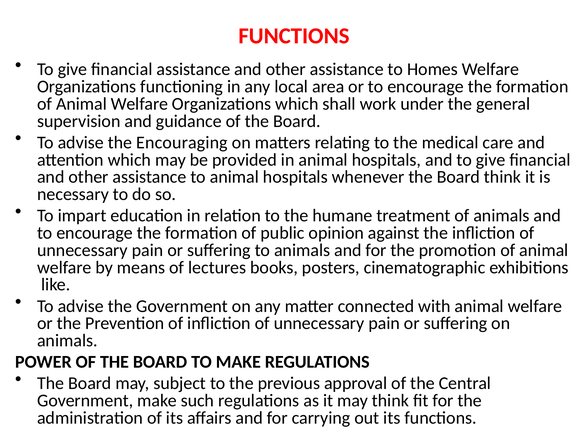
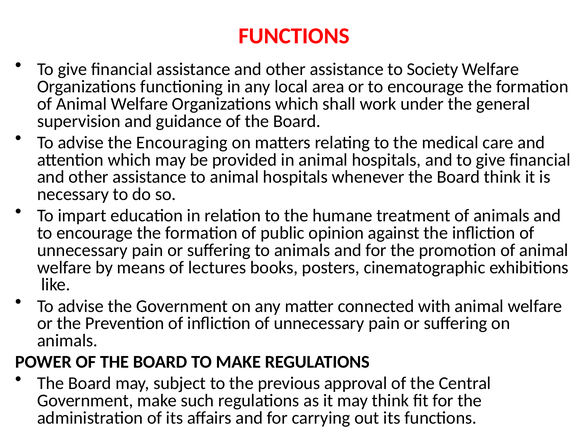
Homes: Homes -> Society
